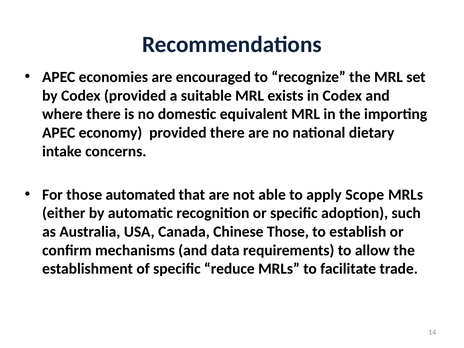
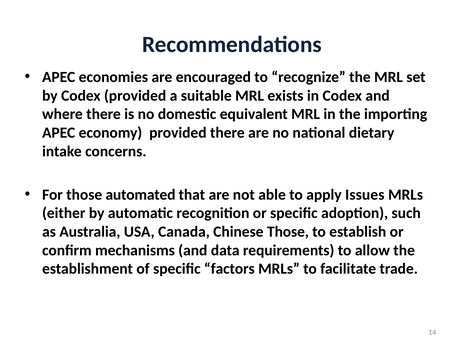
Scope: Scope -> Issues
reduce: reduce -> factors
